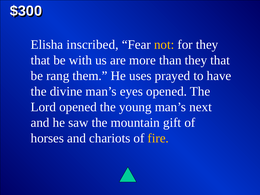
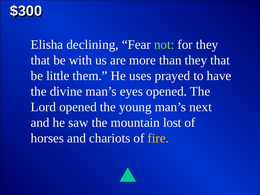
inscribed: inscribed -> declining
not colour: yellow -> light green
rang: rang -> little
gift: gift -> lost
